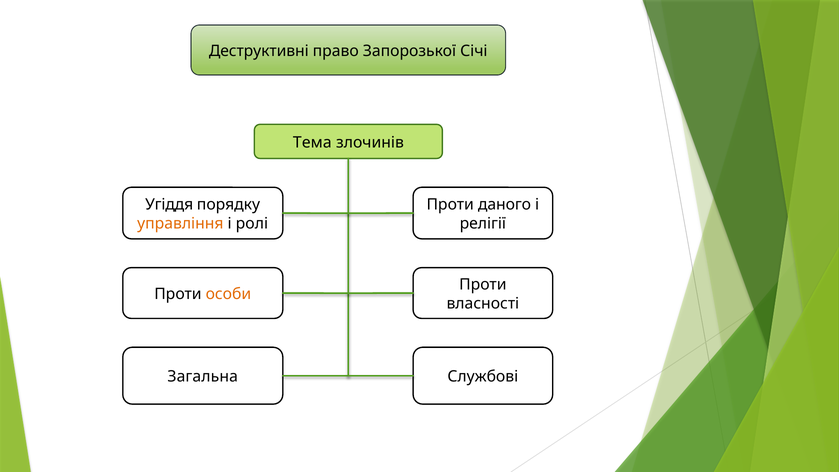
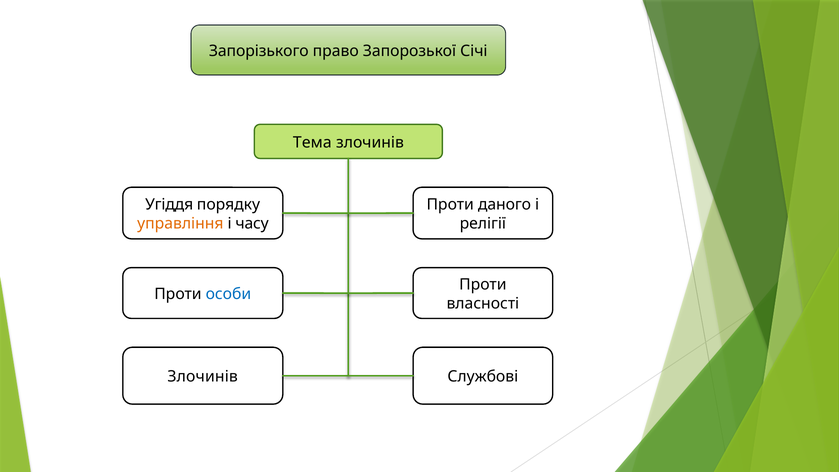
Деструктивні: Деструктивні -> Запорізького
ролі: ролі -> часу
особи colour: orange -> blue
Загальна at (203, 377): Загальна -> Злочинів
